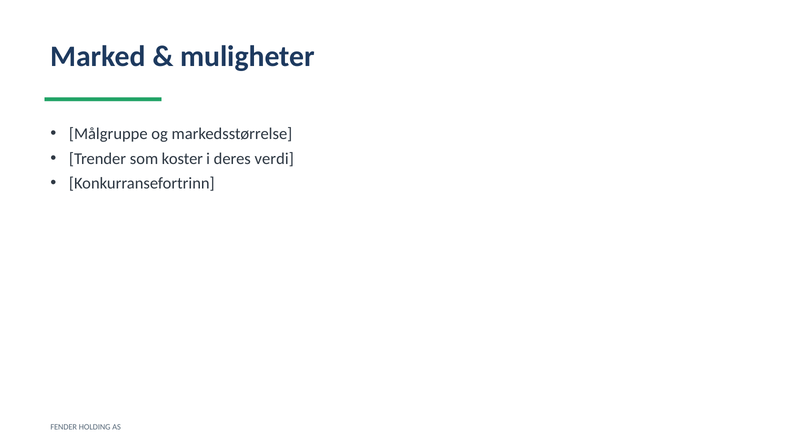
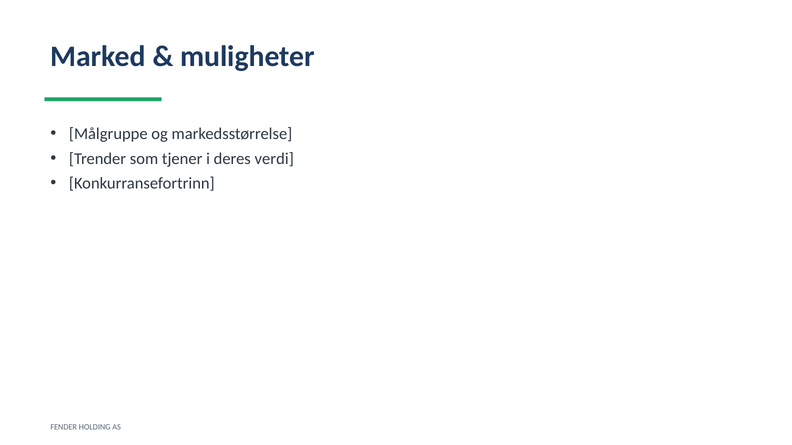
koster: koster -> tjener
